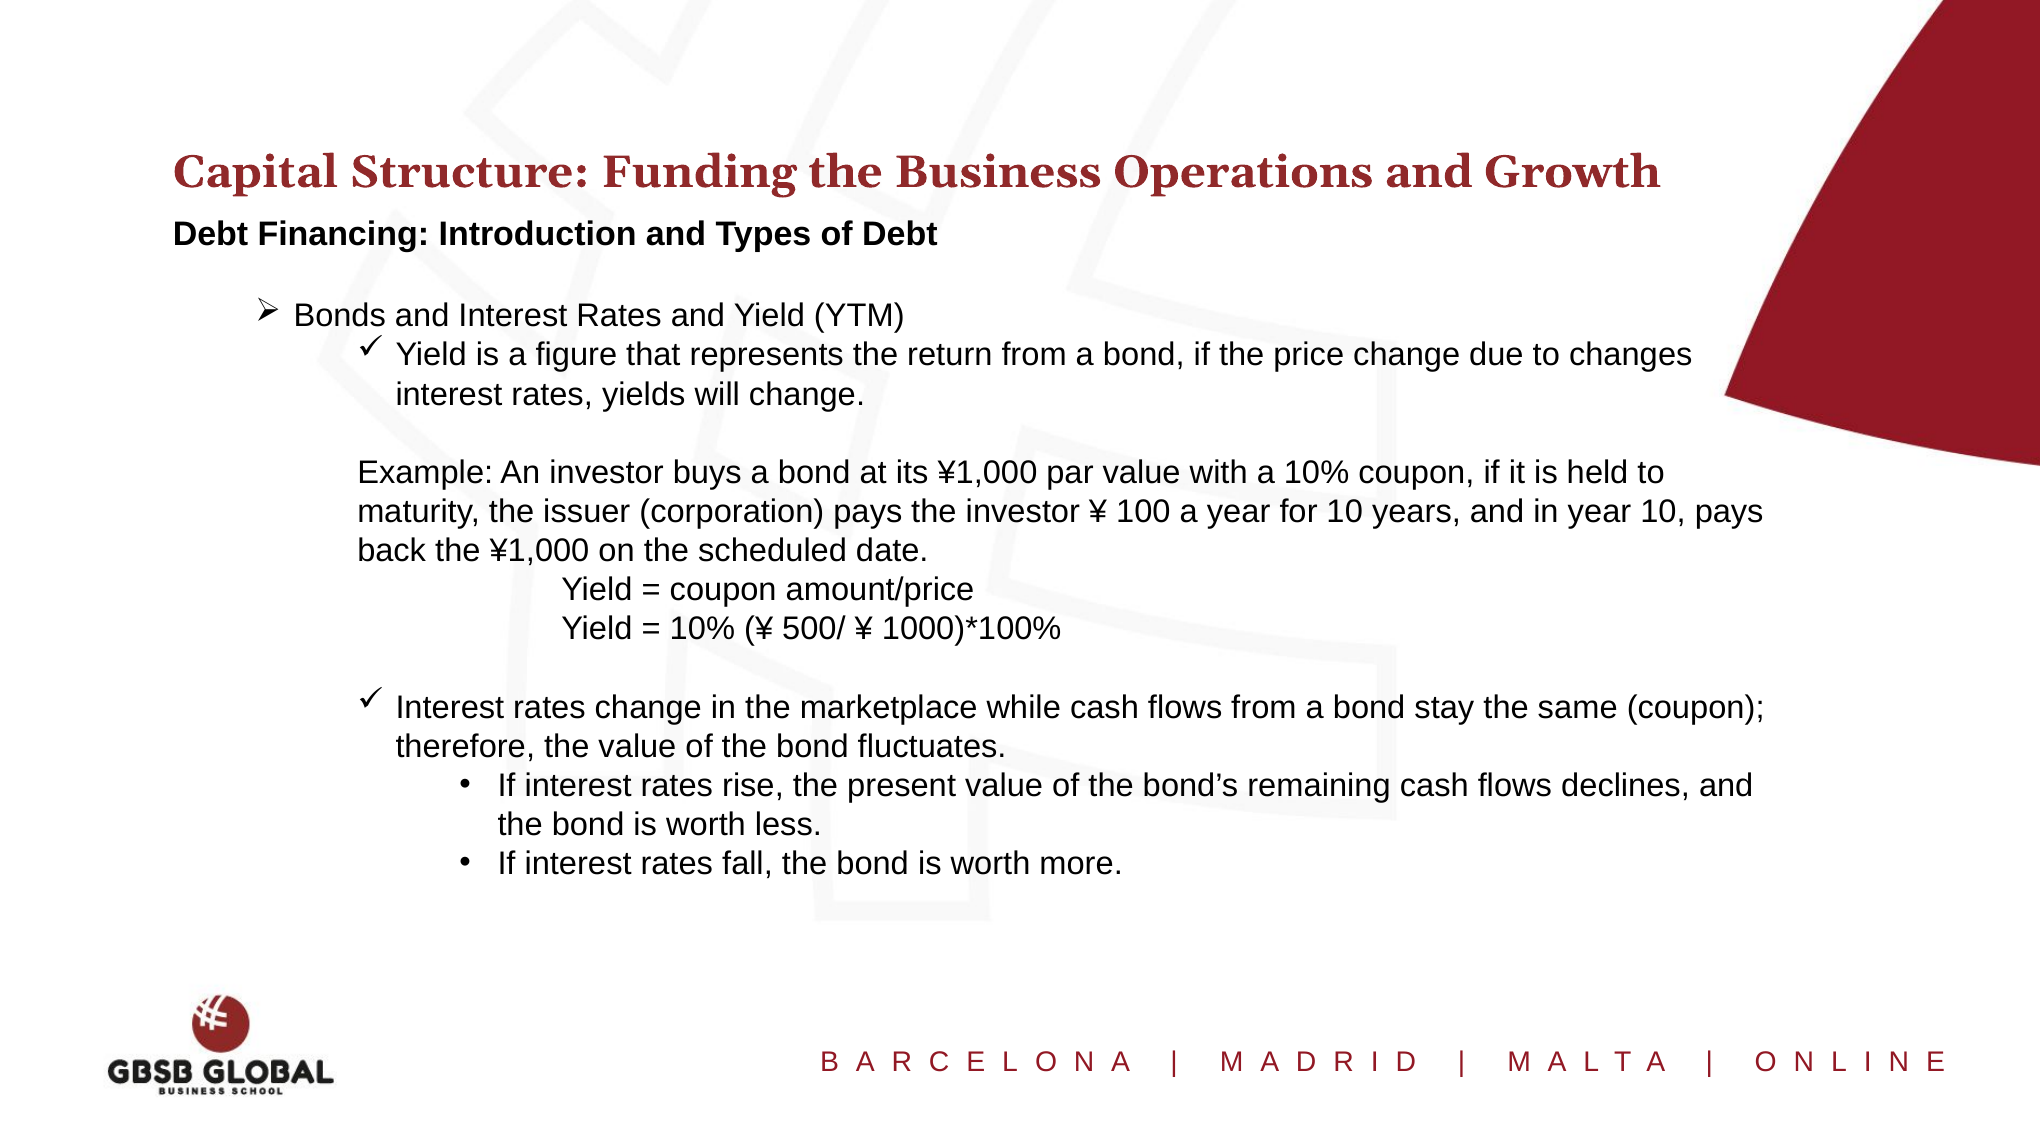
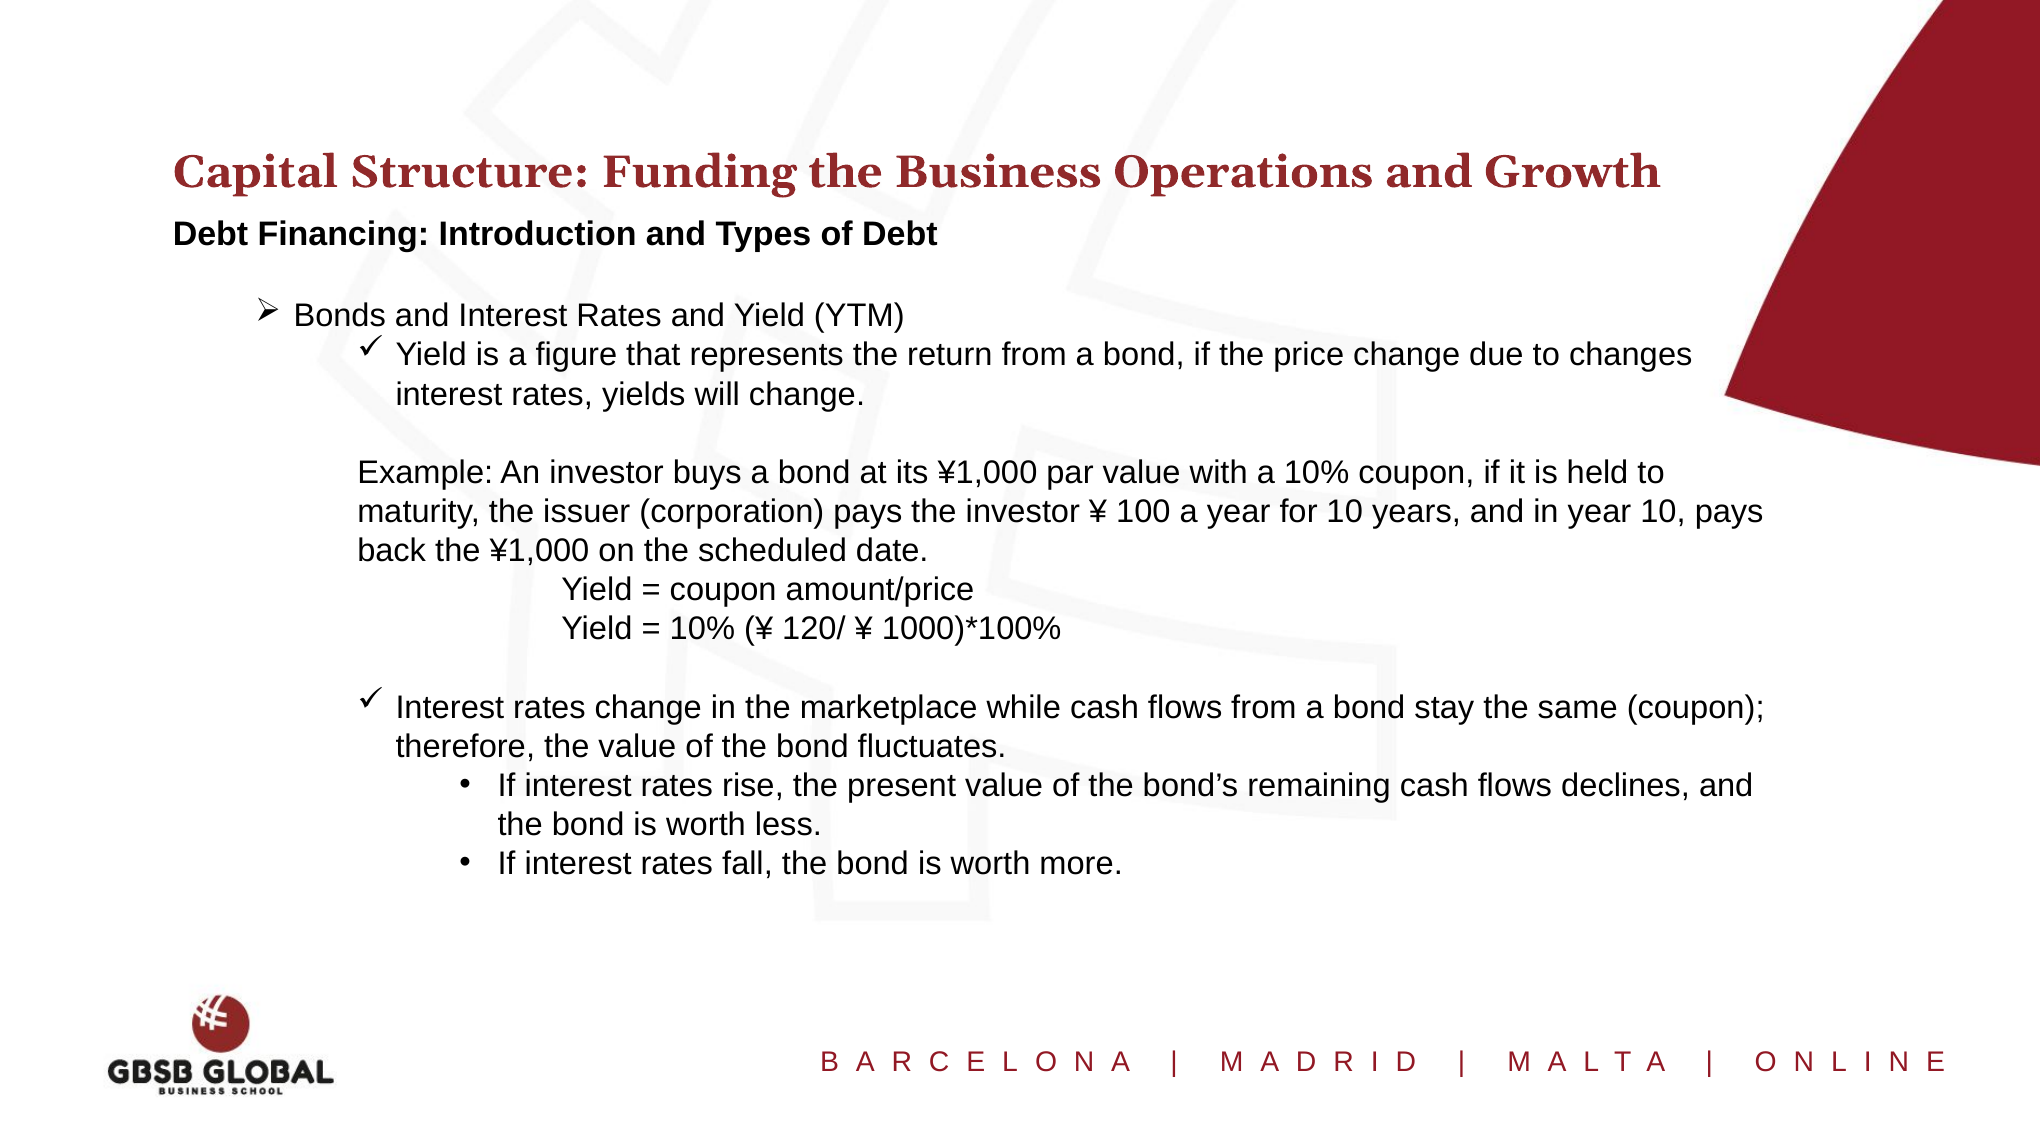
500/: 500/ -> 120/
